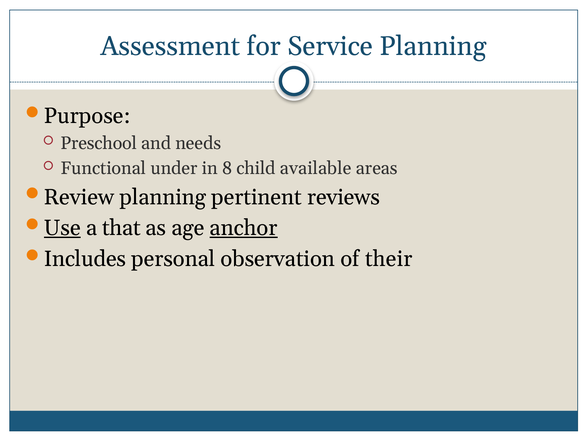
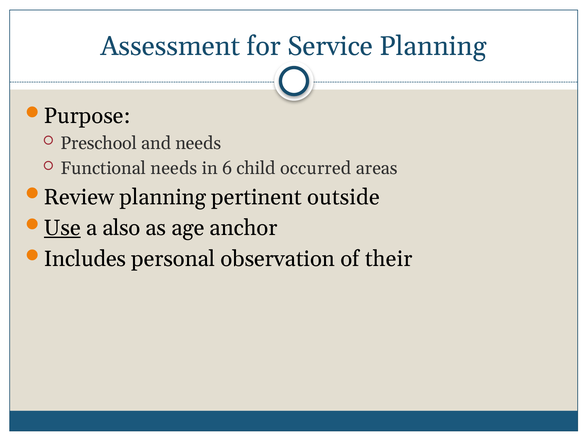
Functional under: under -> needs
8: 8 -> 6
available: available -> occurred
reviews: reviews -> outside
that: that -> also
anchor underline: present -> none
